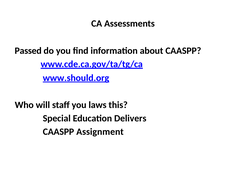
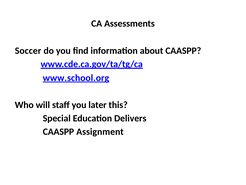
Passed: Passed -> Soccer
www.should.org: www.should.org -> www.school.org
laws: laws -> later
